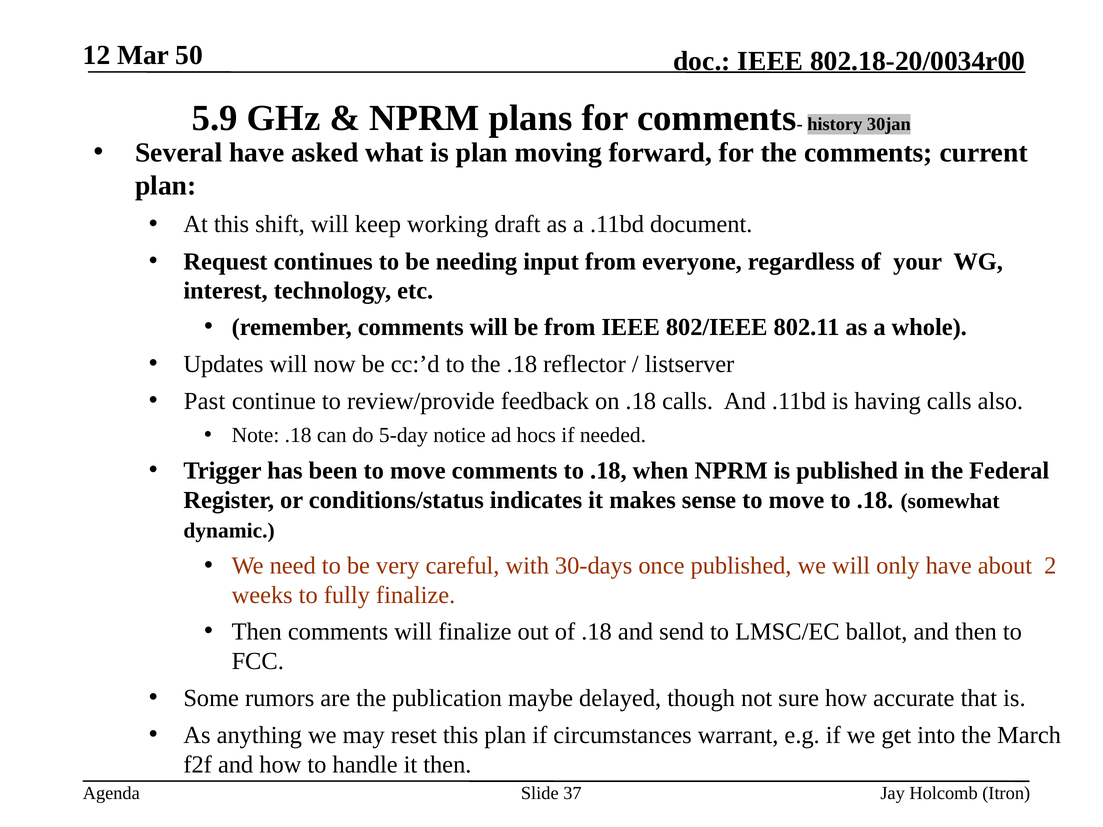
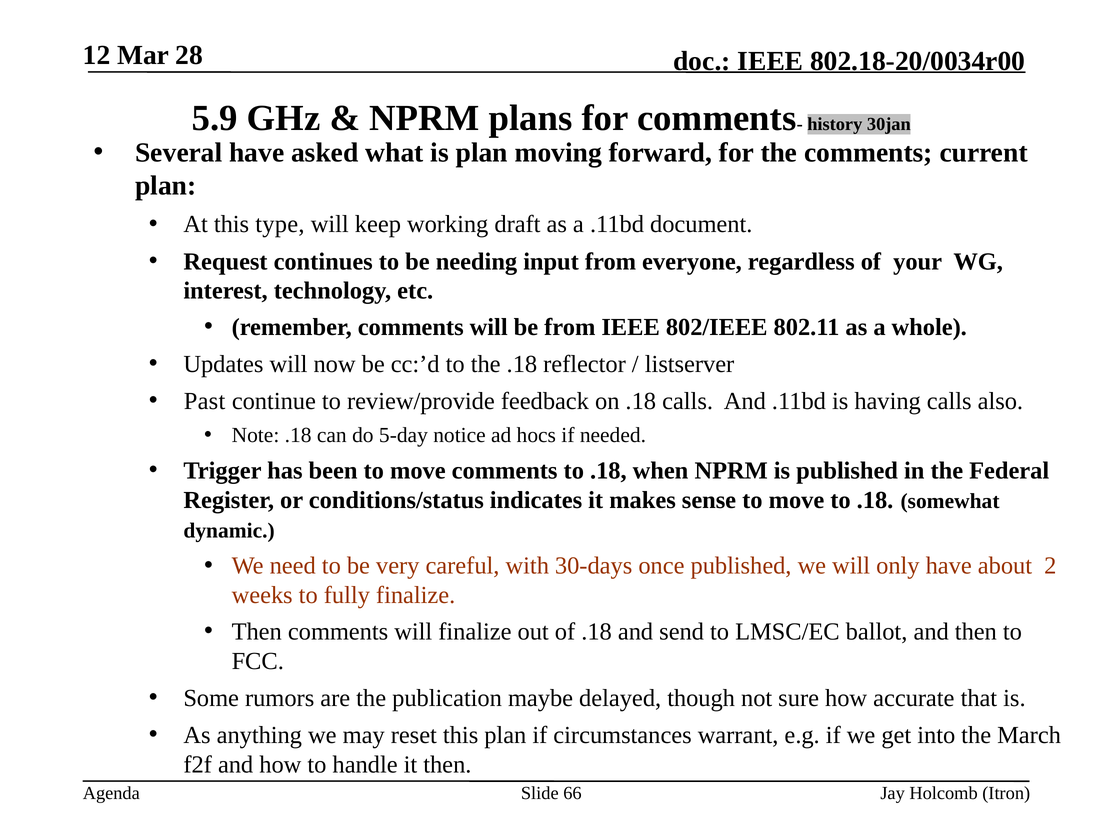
50: 50 -> 28
shift: shift -> type
37: 37 -> 66
